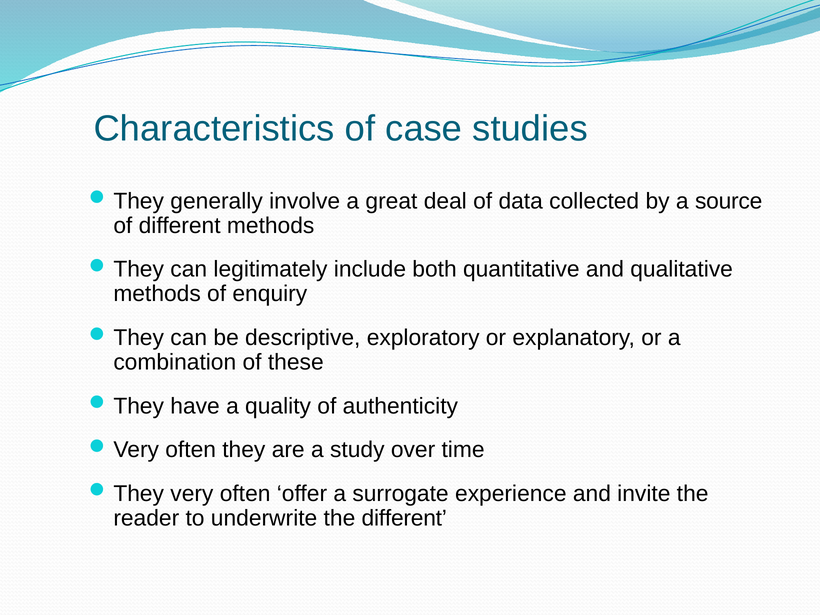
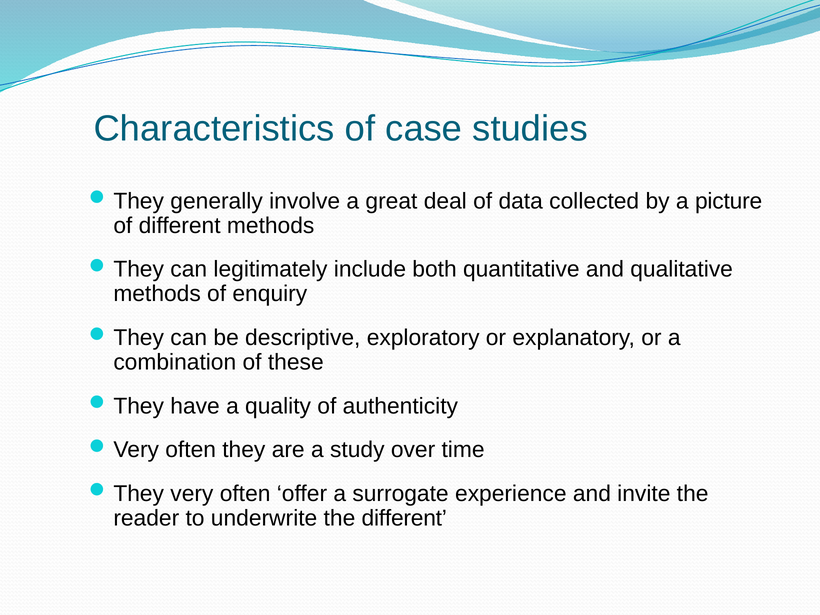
source: source -> picture
